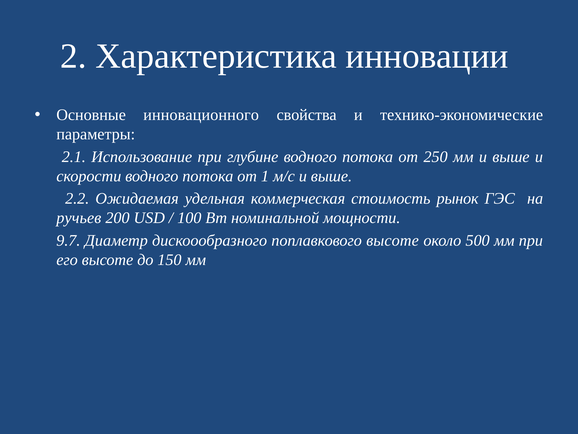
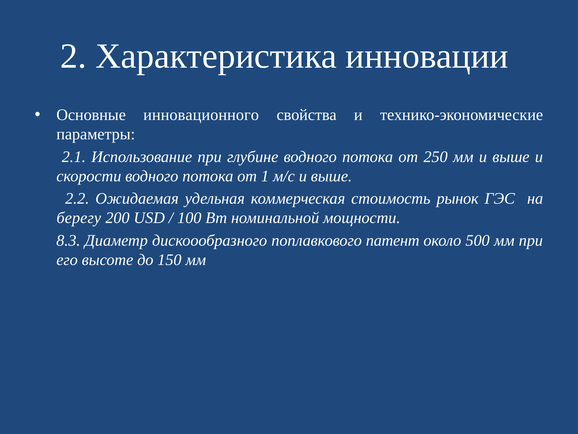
ручьев: ручьев -> берегу
9.7: 9.7 -> 8.3
поплавкового высоте: высоте -> патент
